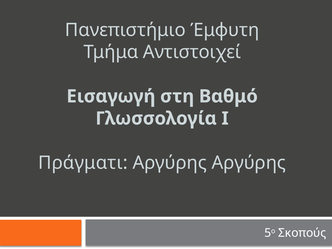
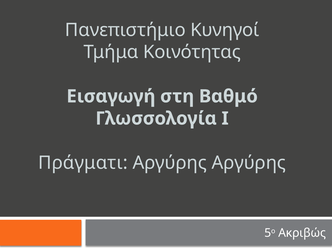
Έμφυτη: Έμφυτη -> Κυνηγοί
Αντιστοιχεί: Αντιστοιχεί -> Κοινότητας
Σκοπούς: Σκοπούς -> Ακριβώς
